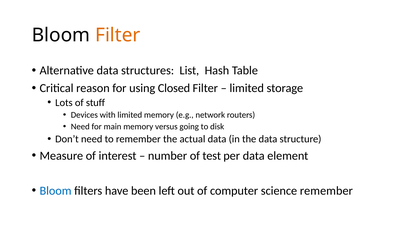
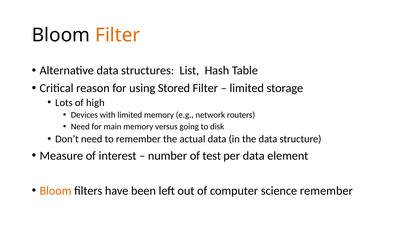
Closed: Closed -> Stored
stuff: stuff -> high
Bloom at (56, 190) colour: blue -> orange
